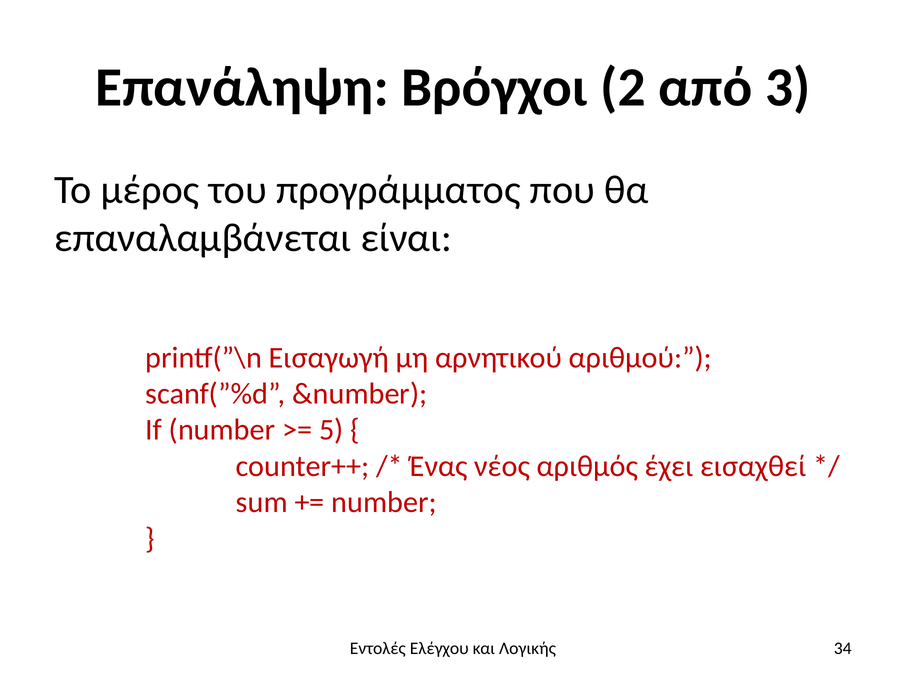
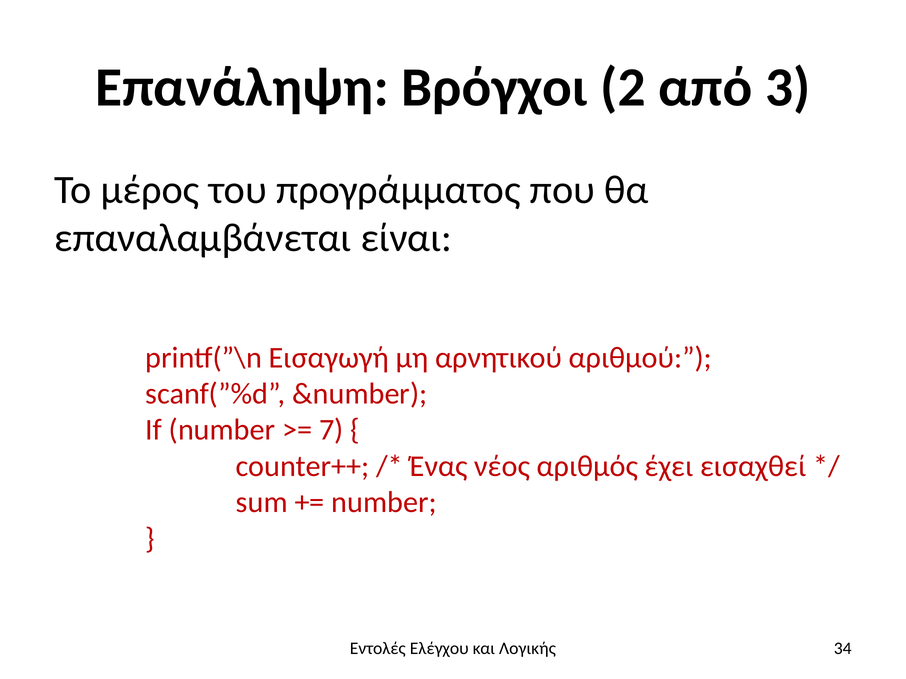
5: 5 -> 7
